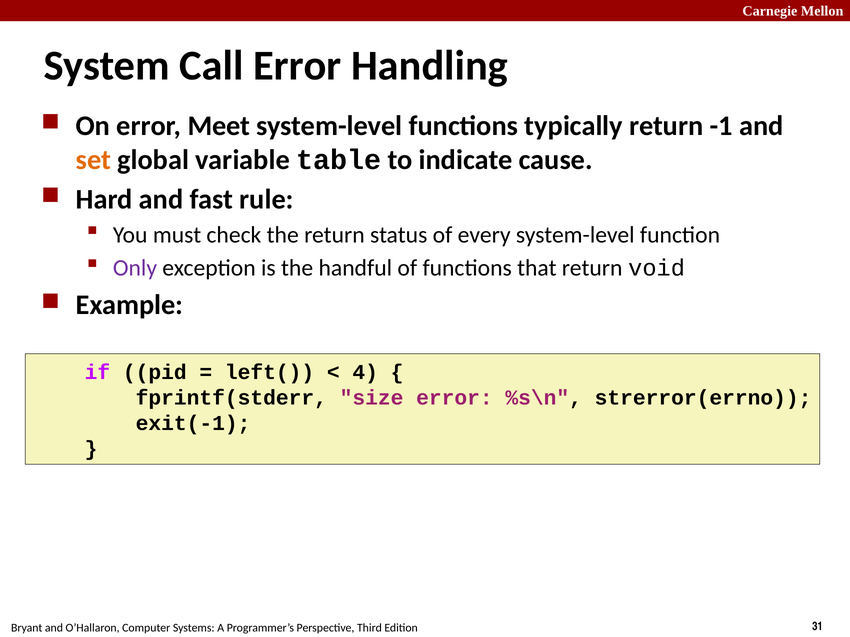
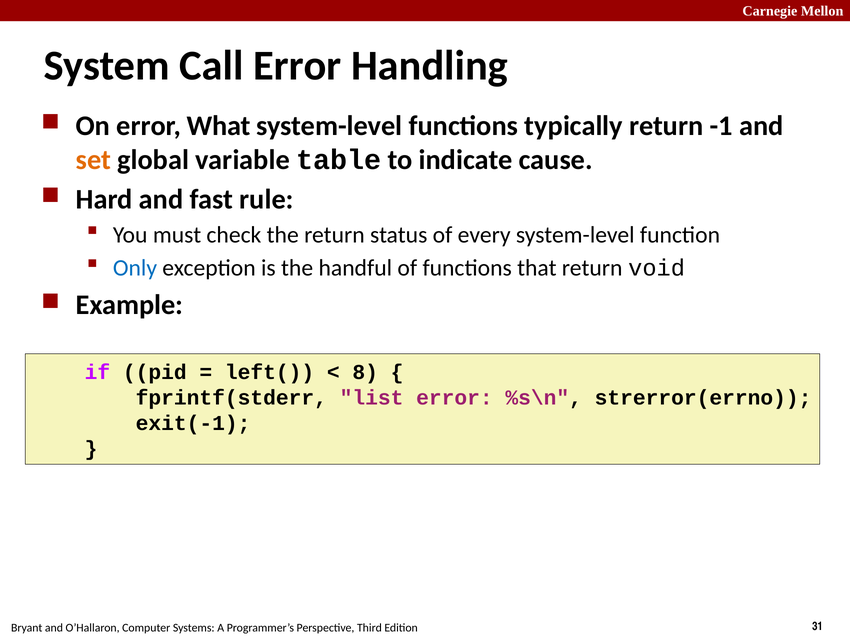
Meet: Meet -> What
Only colour: purple -> blue
4: 4 -> 8
size: size -> list
